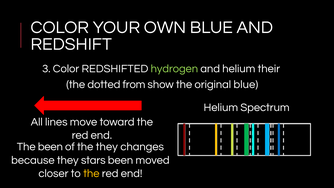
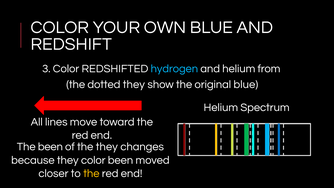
hydrogen colour: light green -> light blue
their: their -> from
dotted from: from -> they
they stars: stars -> color
